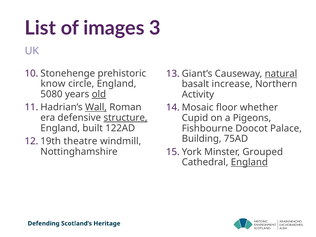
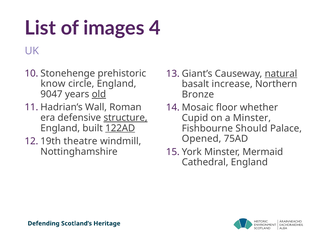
3: 3 -> 4
5080: 5080 -> 9047
Activity: Activity -> Bronze
Wall underline: present -> none
a Pigeons: Pigeons -> Minster
122AD underline: none -> present
Doocot: Doocot -> Should
Building: Building -> Opened
Grouped: Grouped -> Mermaid
England at (249, 162) underline: present -> none
